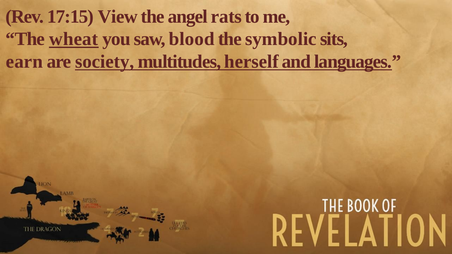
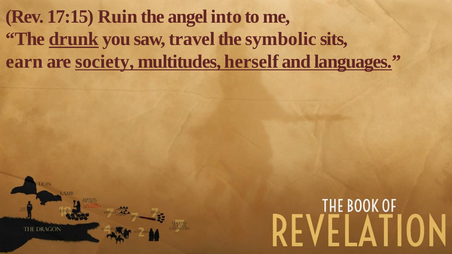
View: View -> Ruin
rats: rats -> into
wheat: wheat -> drunk
blood: blood -> travel
